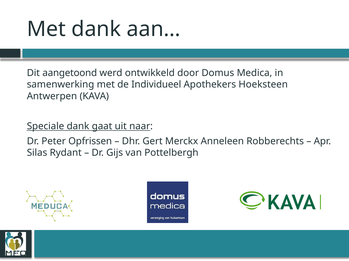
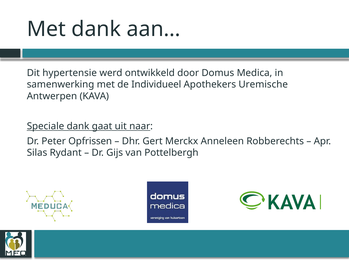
aangetoond: aangetoond -> hypertensie
Hoeksteen: Hoeksteen -> Uremische
